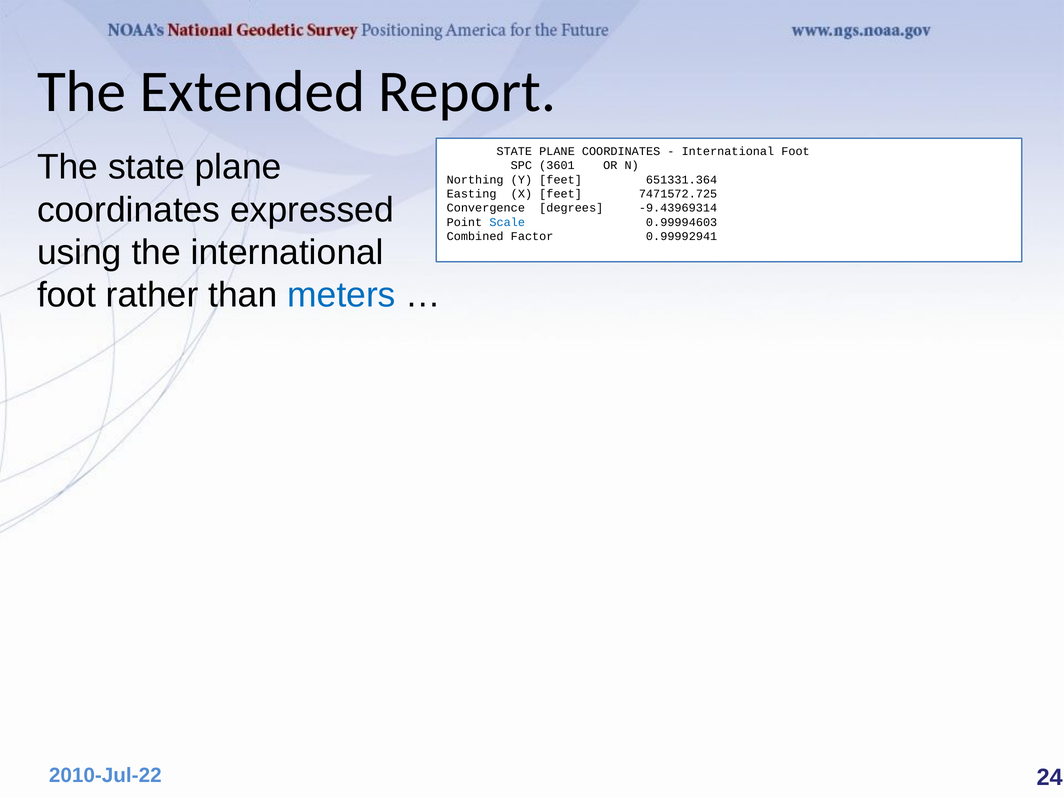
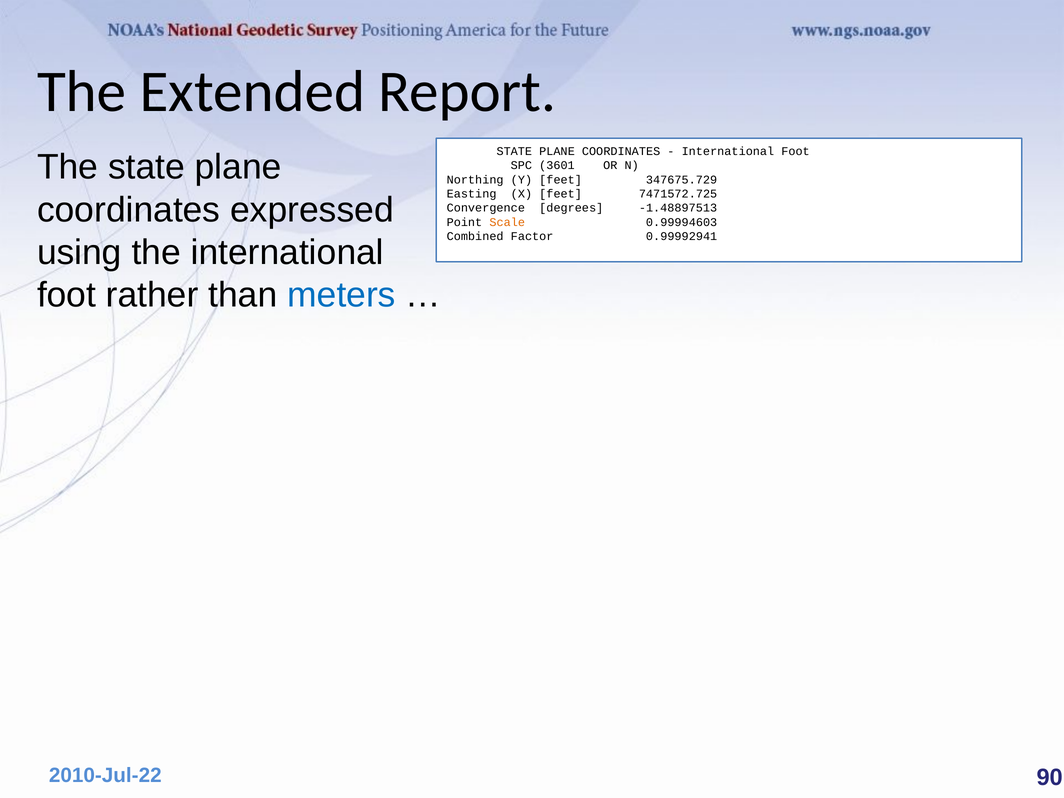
651331.364: 651331.364 -> 347675.729
-9.43969314: -9.43969314 -> -1.48897513
Scale colour: blue -> orange
24: 24 -> 90
